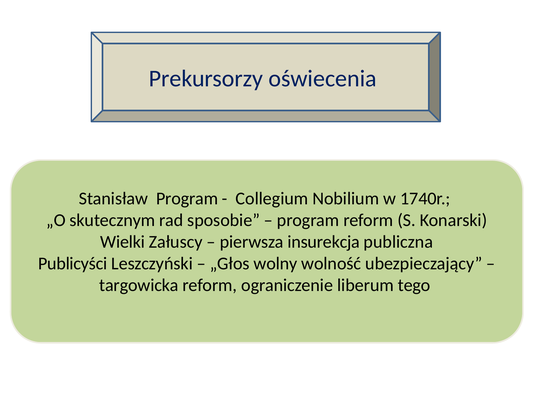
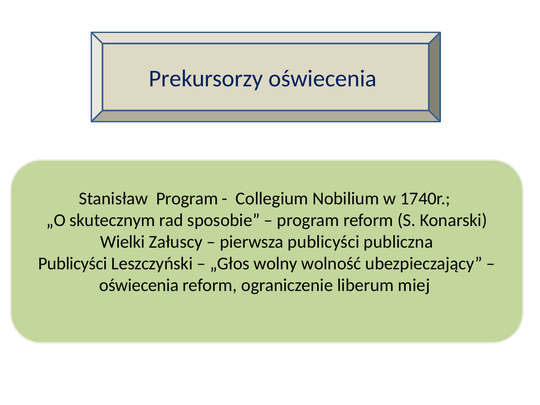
pierwsza insurekcja: insurekcja -> publicyści
targowicka at (139, 285): targowicka -> oświecenia
tego: tego -> miej
